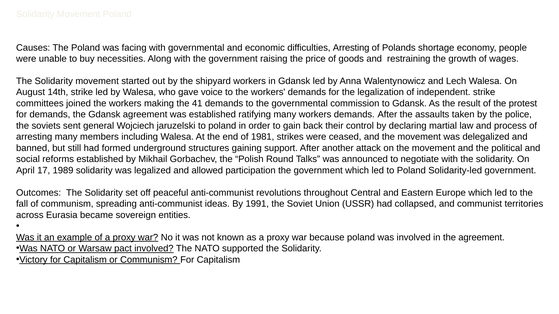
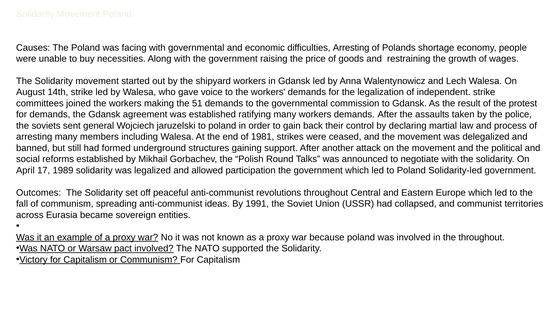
41: 41 -> 51
the agreement: agreement -> throughout
